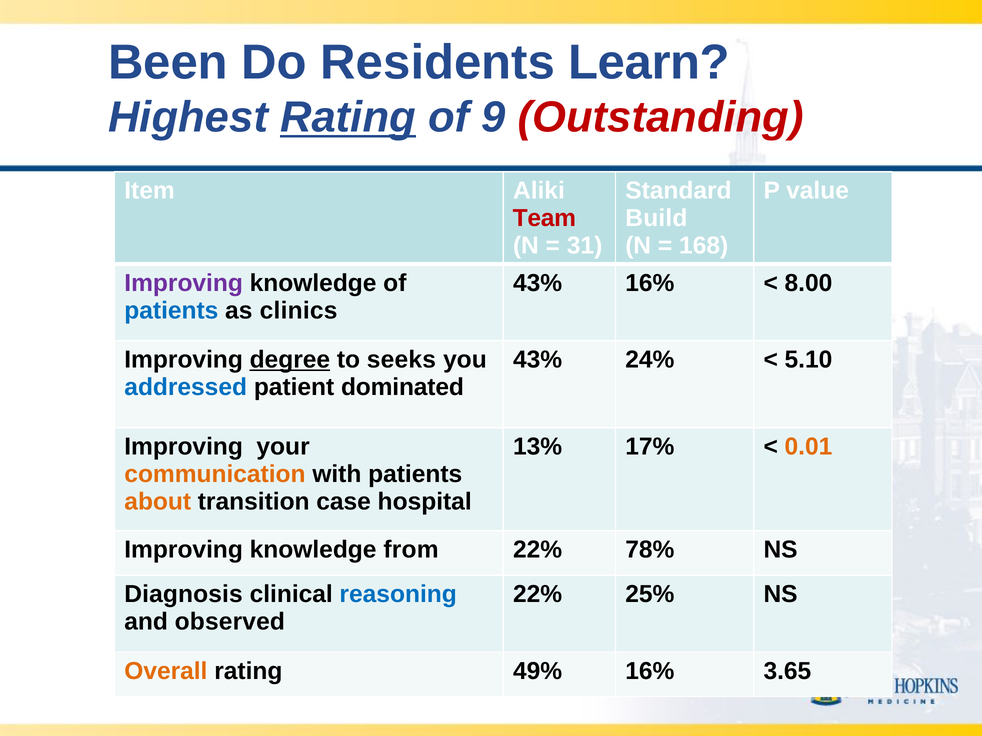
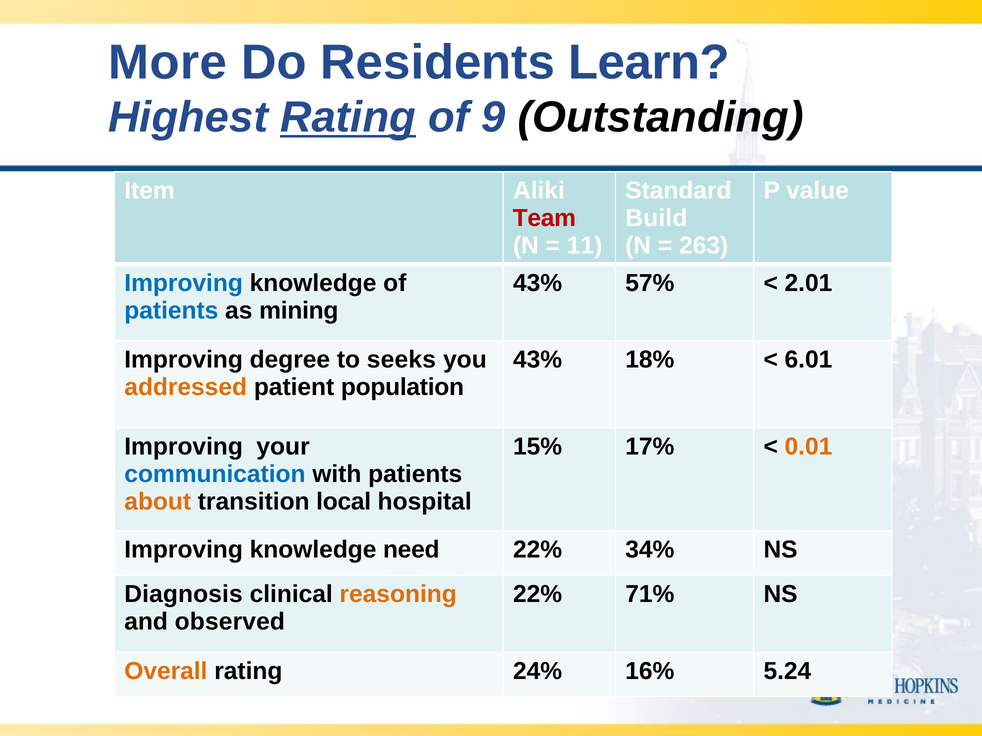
Been: Been -> More
Outstanding colour: red -> black
31: 31 -> 11
168: 168 -> 263
Improving at (184, 283) colour: purple -> blue
43% 16%: 16% -> 57%
8.00: 8.00 -> 2.01
clinics: clinics -> mining
degree underline: present -> none
24%: 24% -> 18%
5.10: 5.10 -> 6.01
addressed colour: blue -> orange
dominated: dominated -> population
13%: 13% -> 15%
communication colour: orange -> blue
case: case -> local
from: from -> need
78%: 78% -> 34%
reasoning colour: blue -> orange
25%: 25% -> 71%
49%: 49% -> 24%
3.65: 3.65 -> 5.24
